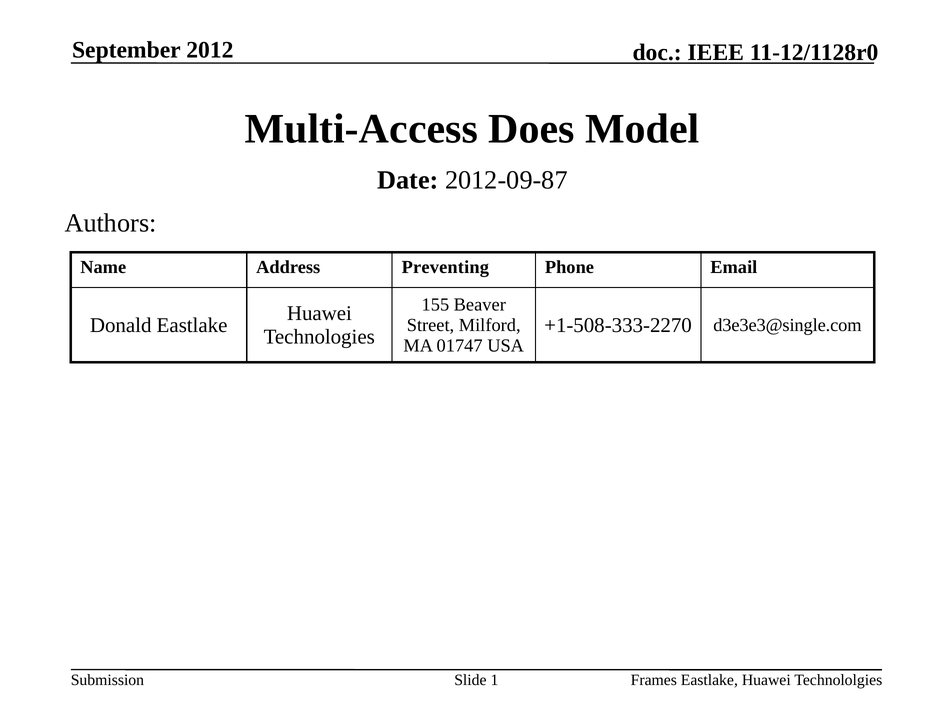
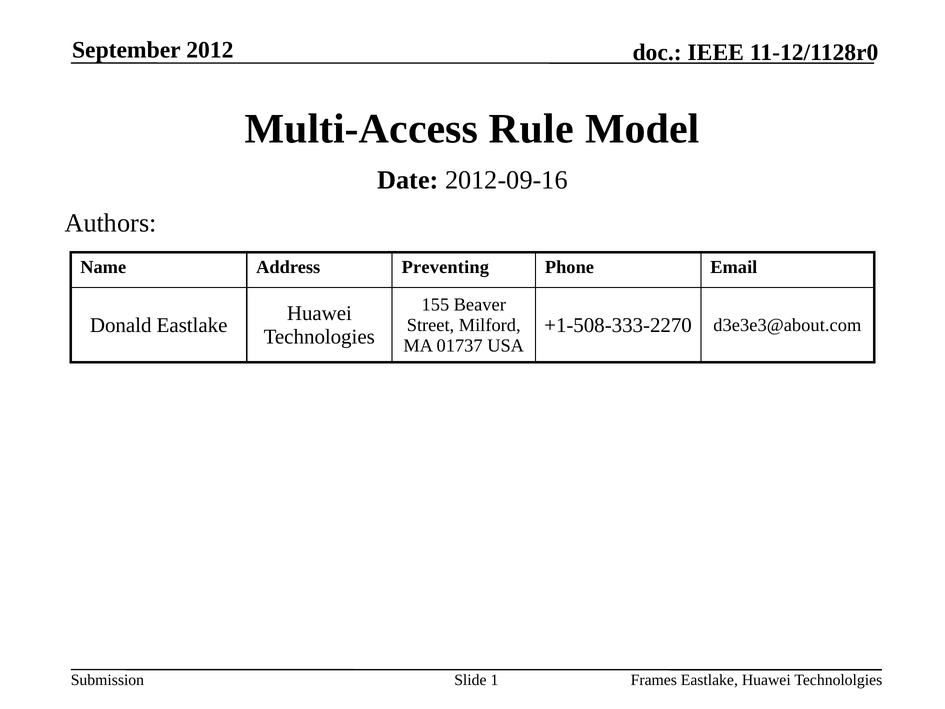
Does: Does -> Rule
2012-09-87: 2012-09-87 -> 2012-09-16
d3e3e3@single.com: d3e3e3@single.com -> d3e3e3@about.com
01747: 01747 -> 01737
